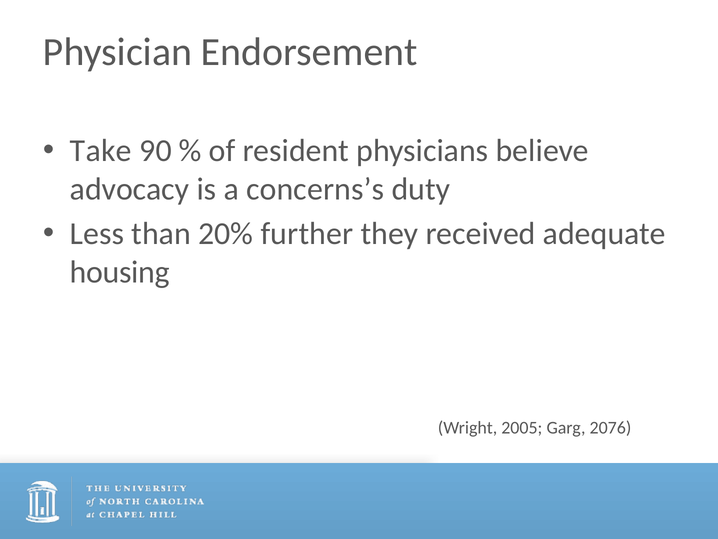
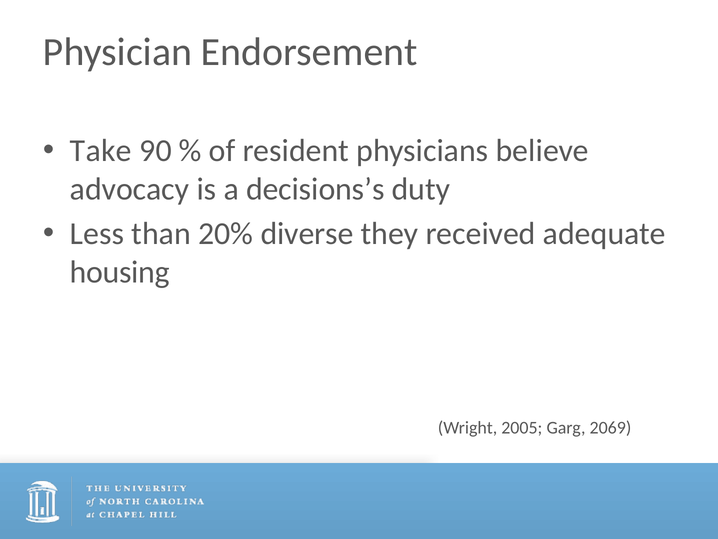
concerns’s: concerns’s -> decisions’s
further: further -> diverse
2076: 2076 -> 2069
